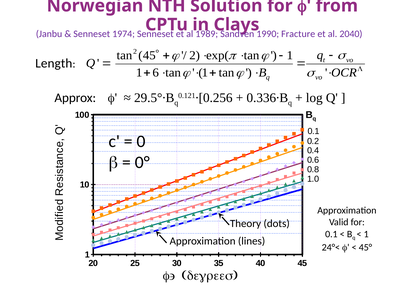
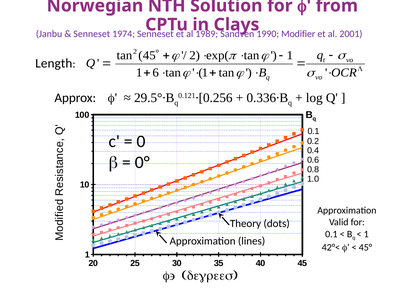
Fracture: Fracture -> Modifier
2040: 2040 -> 2001
24°<: 24°< -> 42°<
